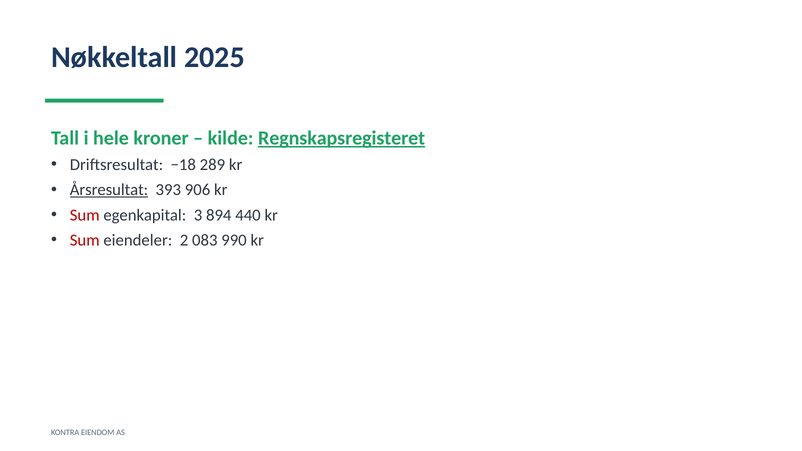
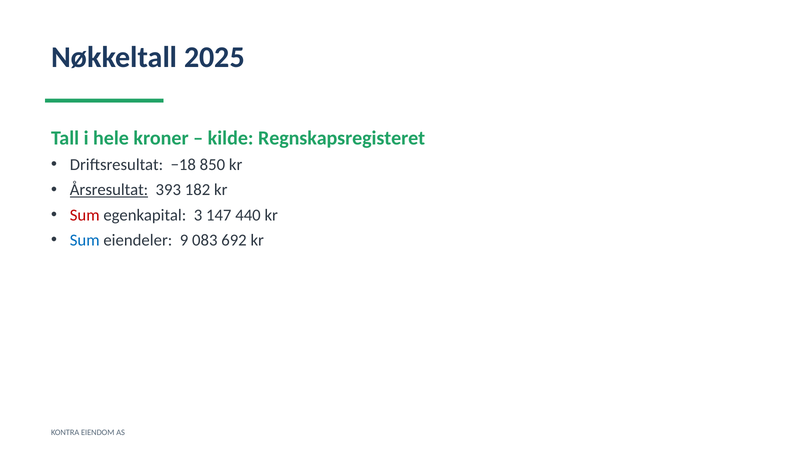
Regnskapsregisteret underline: present -> none
289: 289 -> 850
906: 906 -> 182
894: 894 -> 147
Sum at (85, 240) colour: red -> blue
2: 2 -> 9
990: 990 -> 692
